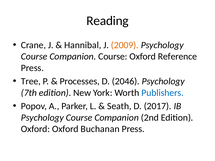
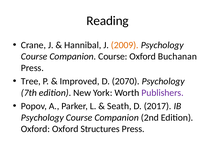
Reference: Reference -> Buchanan
Processes: Processes -> Improved
2046: 2046 -> 2070
Publishers colour: blue -> purple
Buchanan: Buchanan -> Structures
